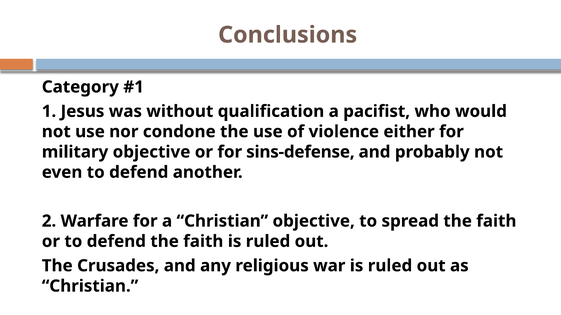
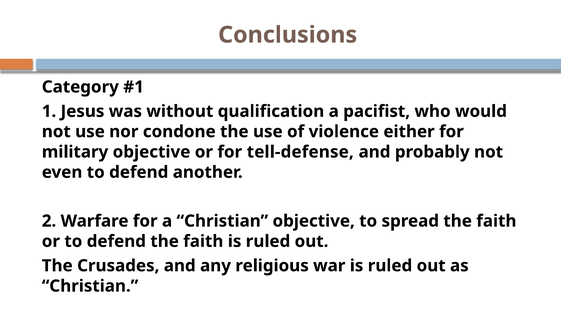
sins-defense: sins-defense -> tell-defense
